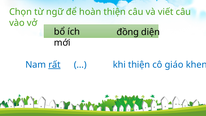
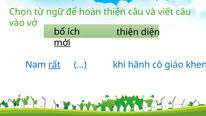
đồng at (128, 32): đồng -> thiện
mới underline: none -> present
khi thiện: thiện -> hãnh
